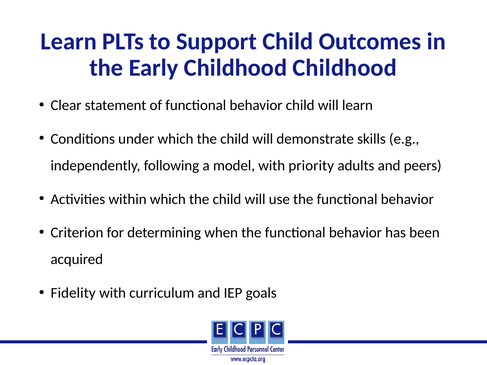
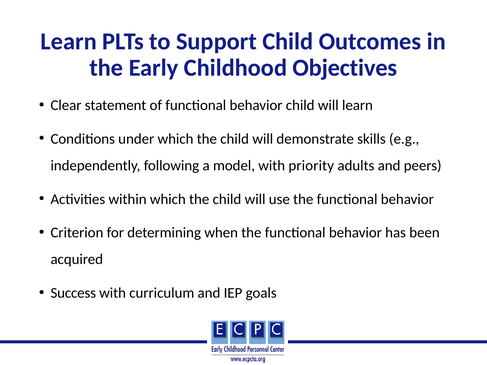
Childhood Childhood: Childhood -> Objectives
Fidelity: Fidelity -> Success
